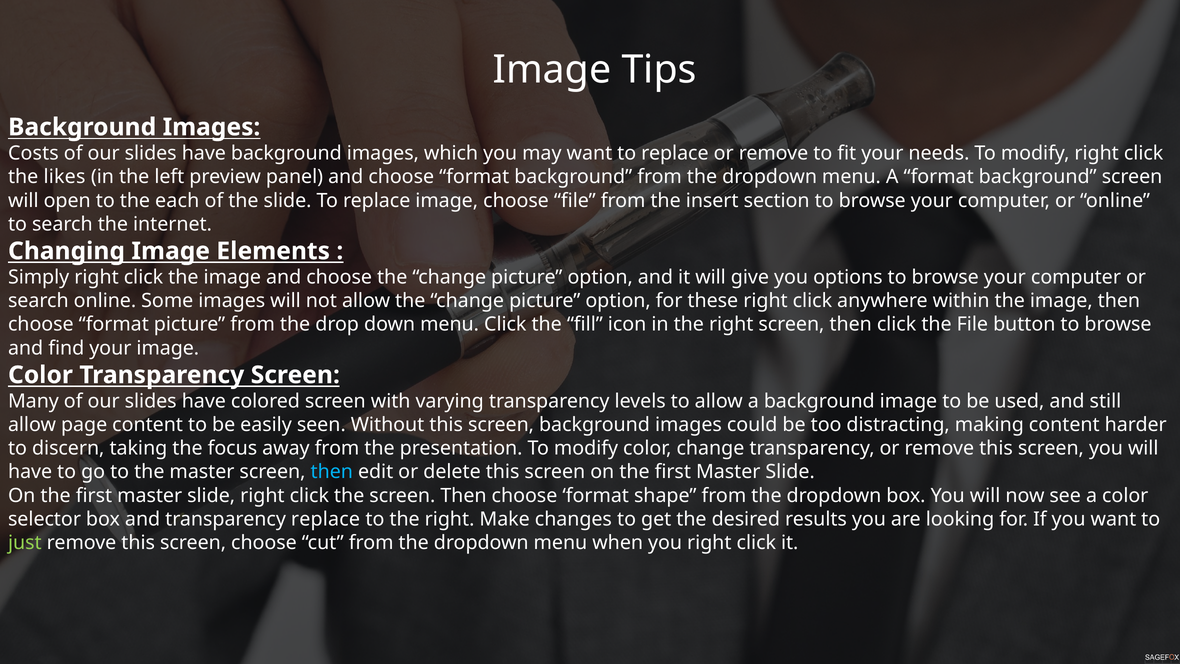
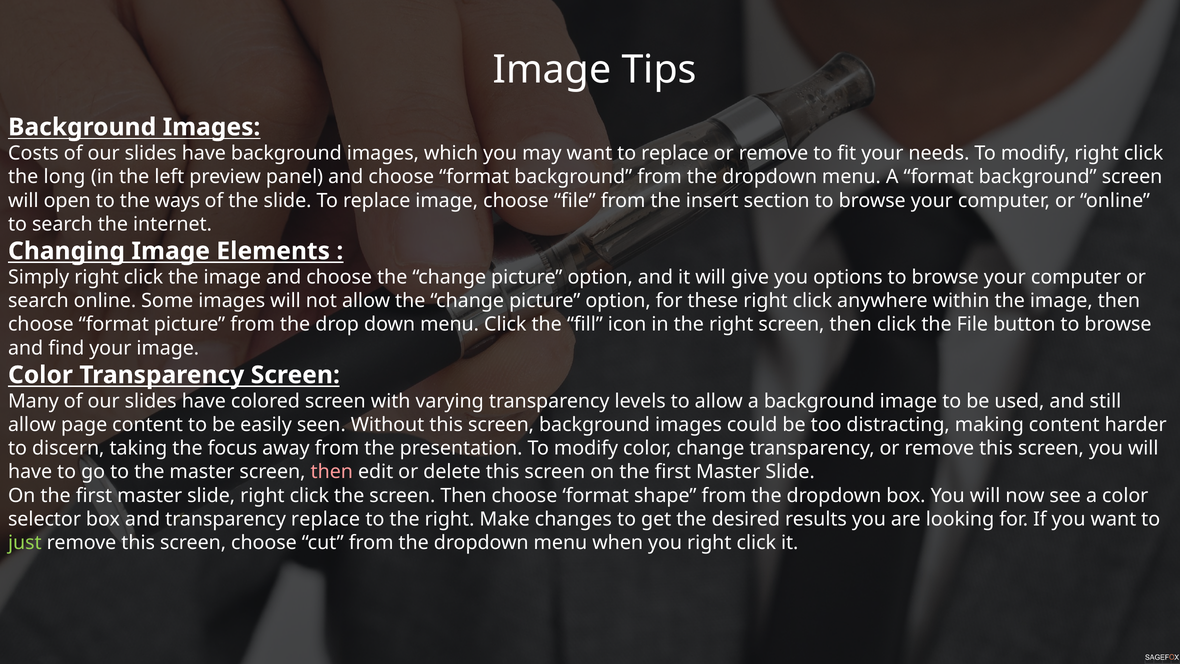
likes: likes -> long
each: each -> ways
then at (332, 472) colour: light blue -> pink
